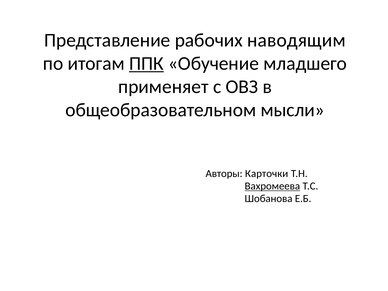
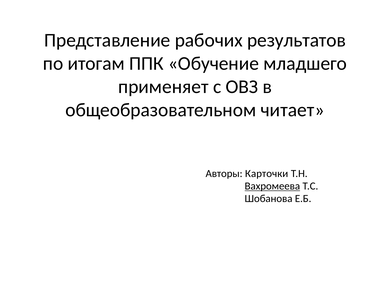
наводящим: наводящим -> результатов
ППК underline: present -> none
мысли: мысли -> читает
